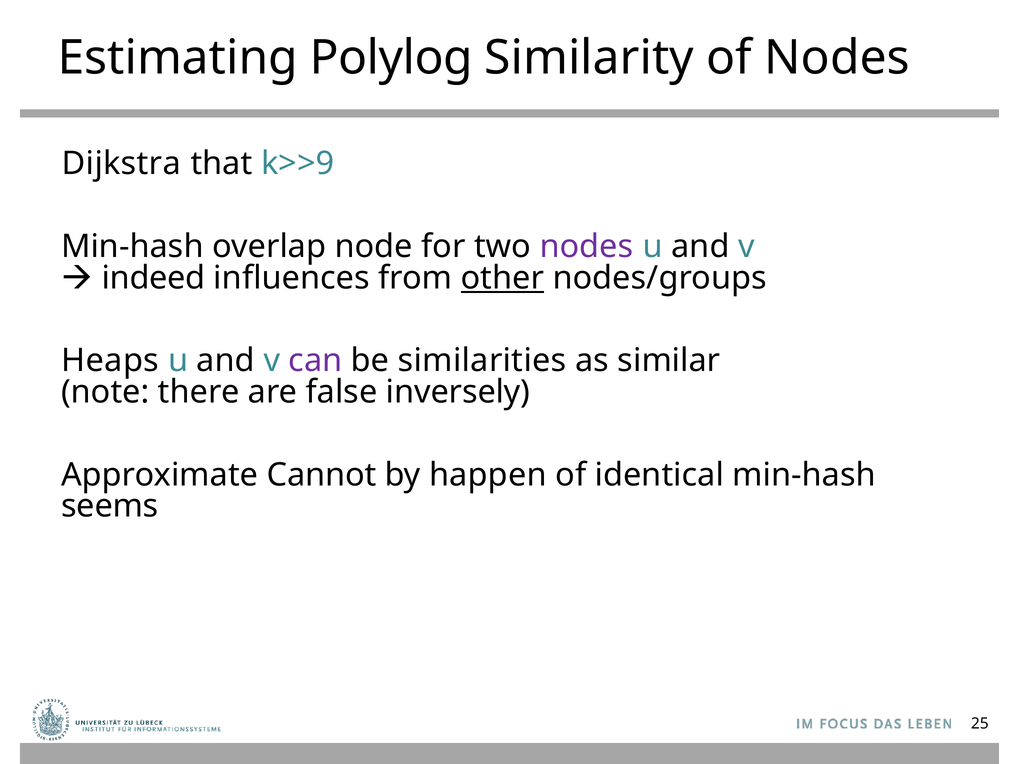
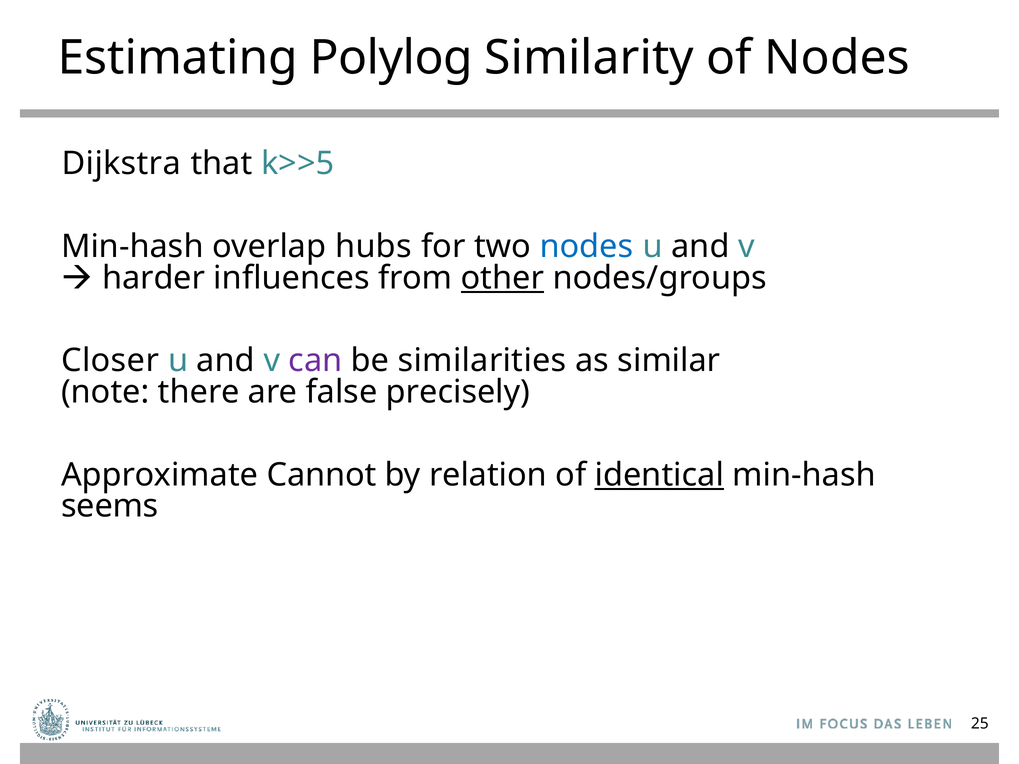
k>>9: k>>9 -> k>>5
node: node -> hubs
nodes at (586, 247) colour: purple -> blue
indeed: indeed -> harder
Heaps: Heaps -> Closer
inversely: inversely -> precisely
happen: happen -> relation
identical underline: none -> present
